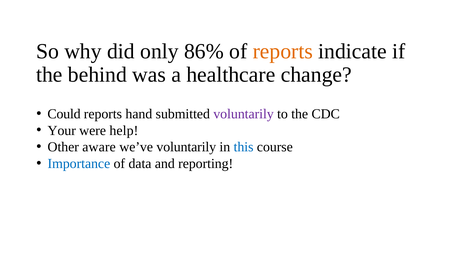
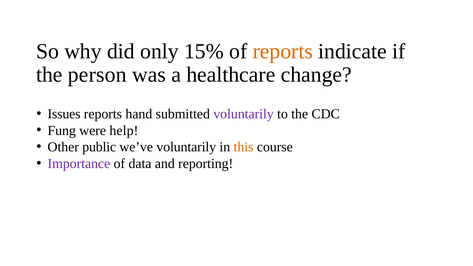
86%: 86% -> 15%
behind: behind -> person
Could: Could -> Issues
Your: Your -> Fung
aware: aware -> public
this colour: blue -> orange
Importance colour: blue -> purple
